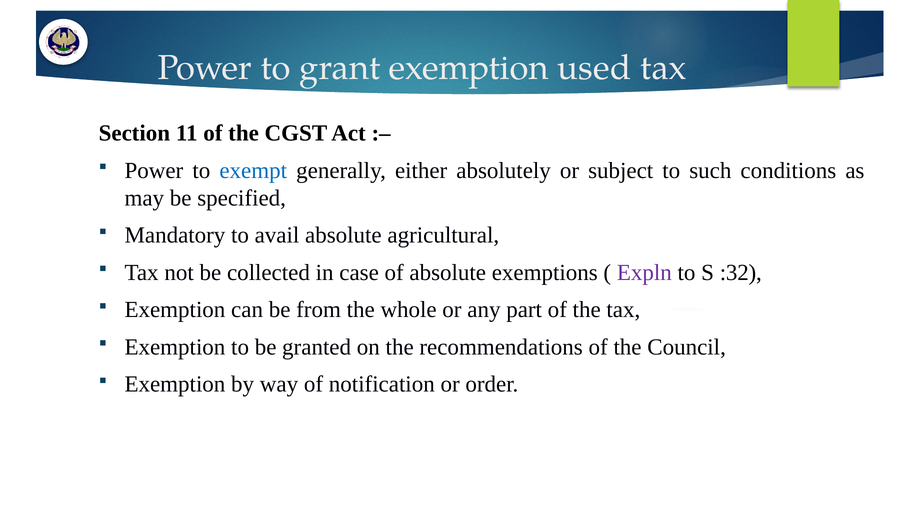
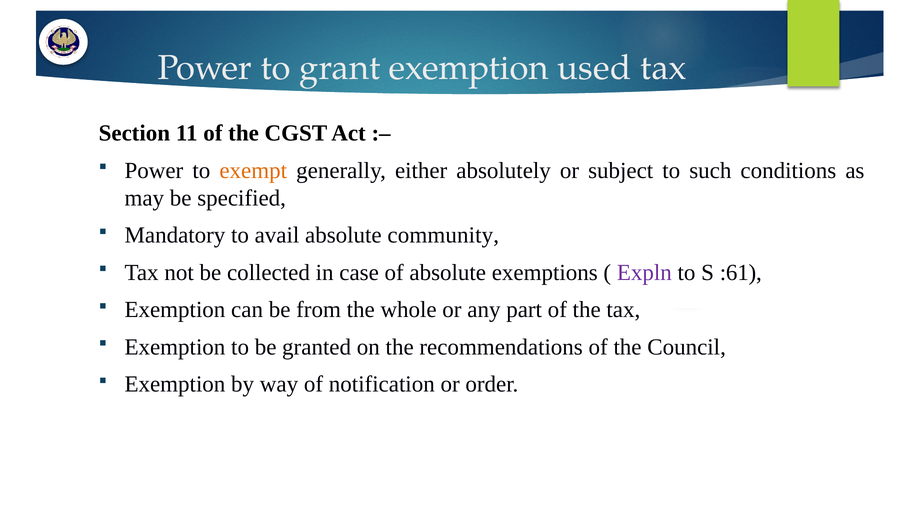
exempt colour: blue -> orange
agricultural: agricultural -> community
:32: :32 -> :61
